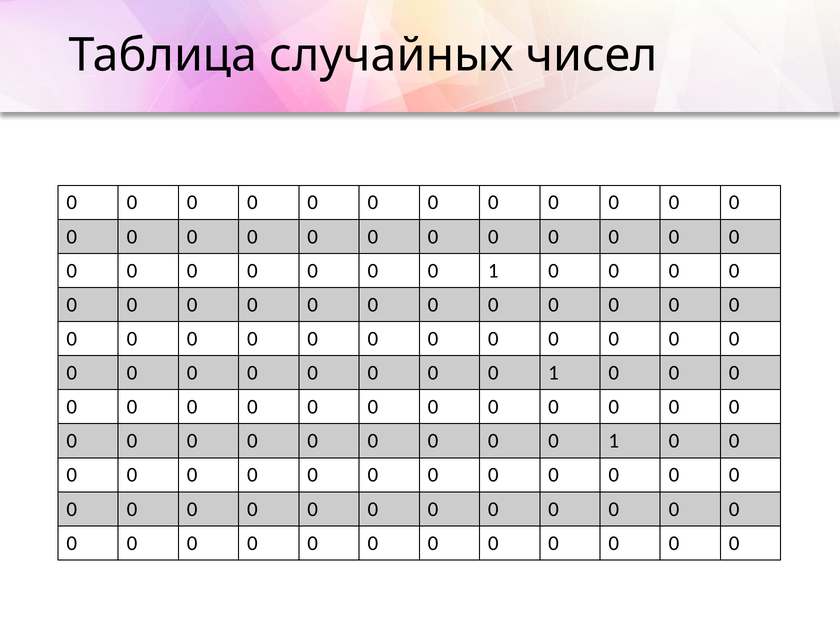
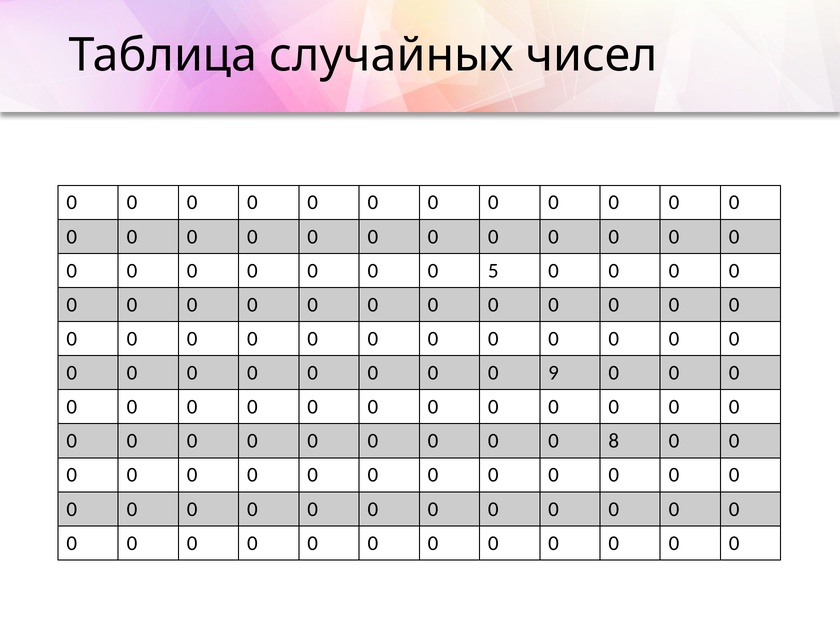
1 at (493, 271): 1 -> 5
1 at (553, 373): 1 -> 9
1 at (614, 441): 1 -> 8
